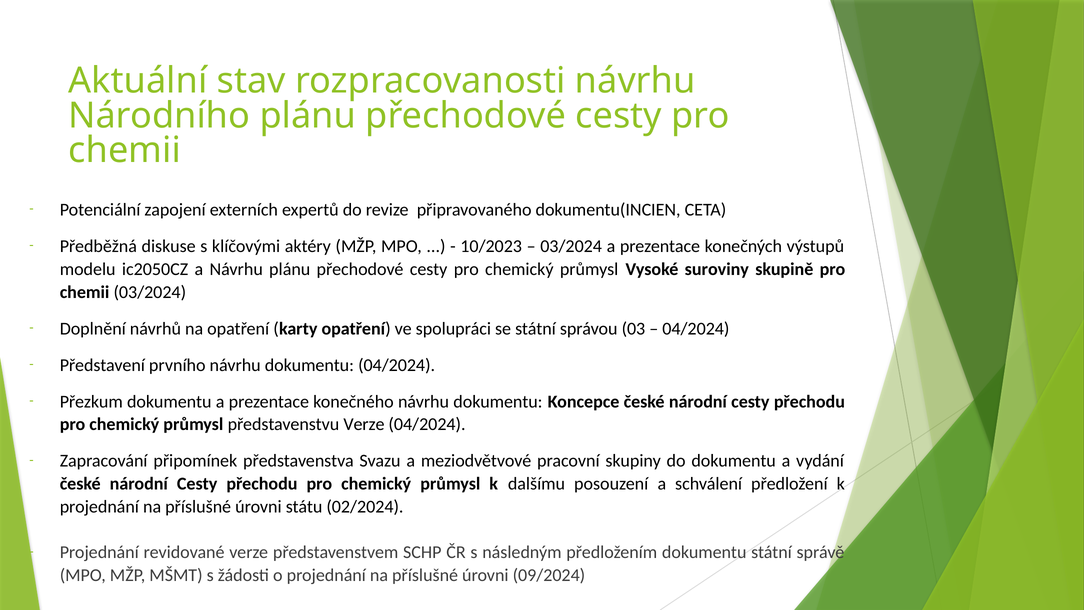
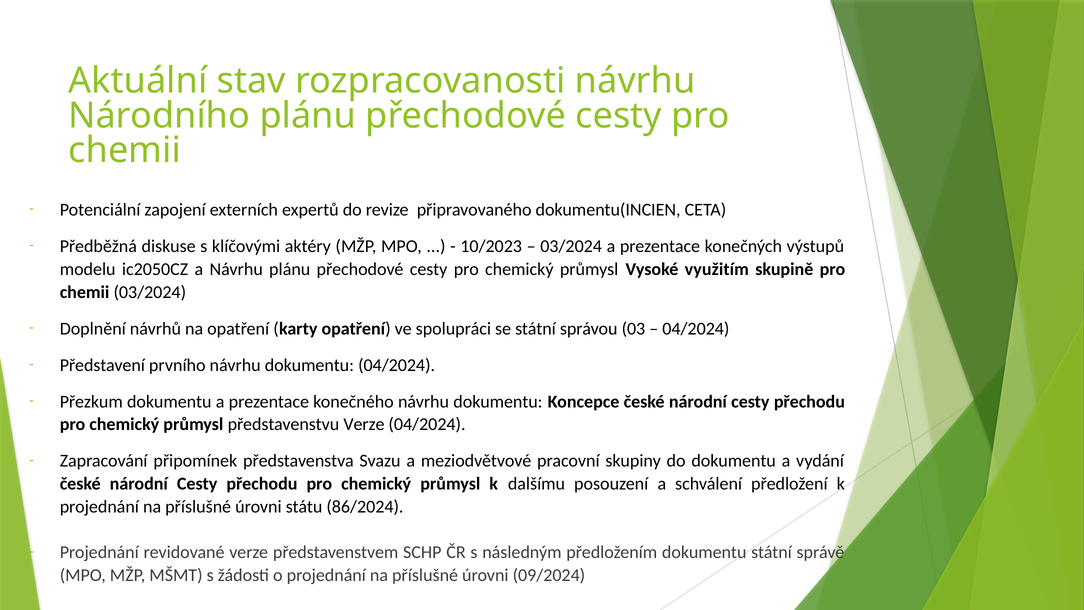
suroviny: suroviny -> využitím
02/2024: 02/2024 -> 86/2024
